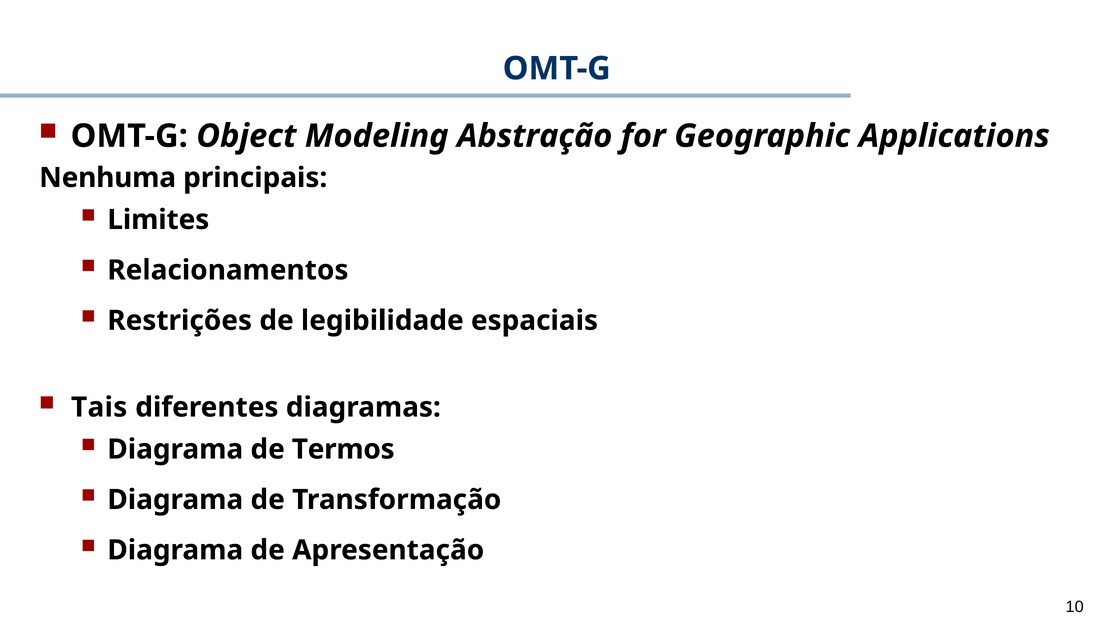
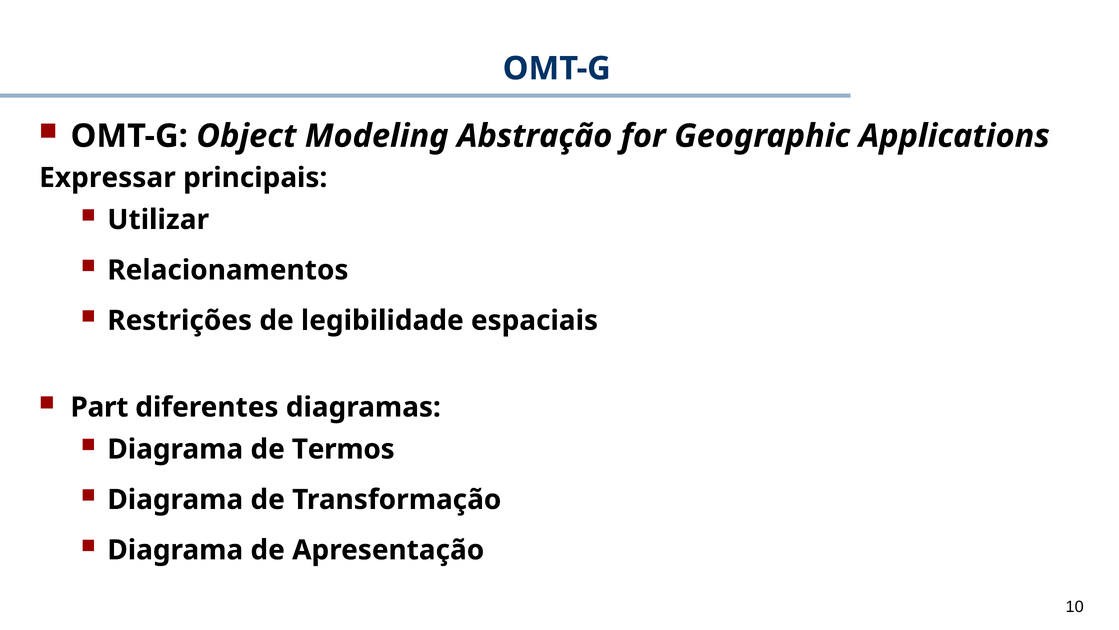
Nenhuma: Nenhuma -> Expressar
Limites: Limites -> Utilizar
Tais: Tais -> Part
